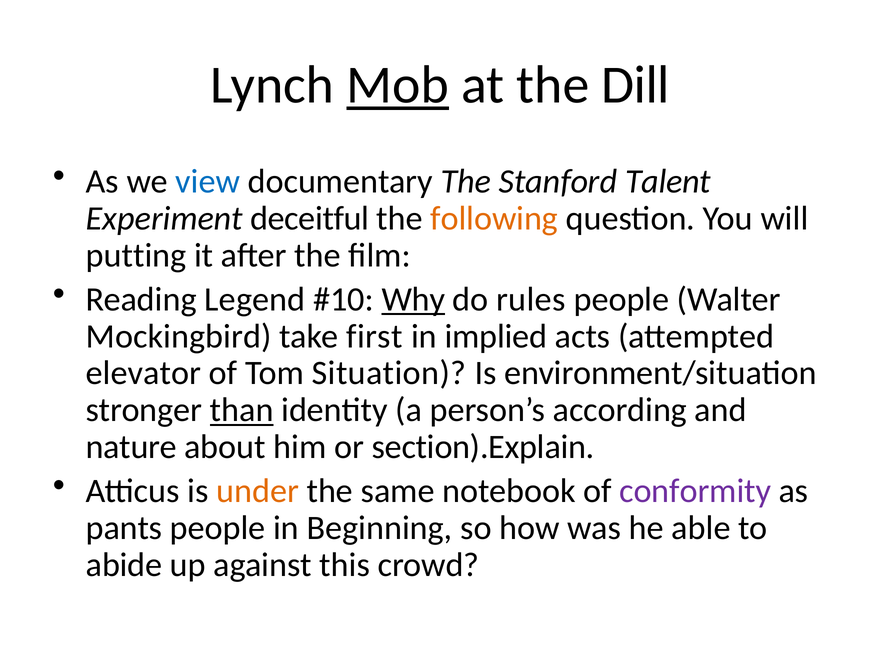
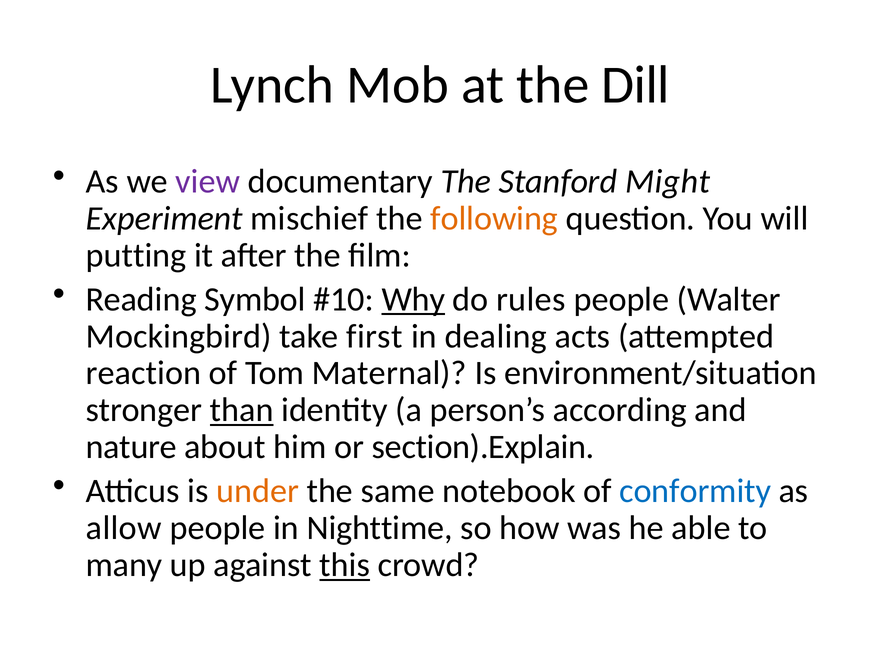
Mob underline: present -> none
view colour: blue -> purple
Talent: Talent -> Might
deceitful: deceitful -> mischief
Legend: Legend -> Symbol
implied: implied -> dealing
elevator: elevator -> reaction
Situation: Situation -> Maternal
conformity colour: purple -> blue
pants: pants -> allow
Beginning: Beginning -> Nighttime
abide: abide -> many
this underline: none -> present
